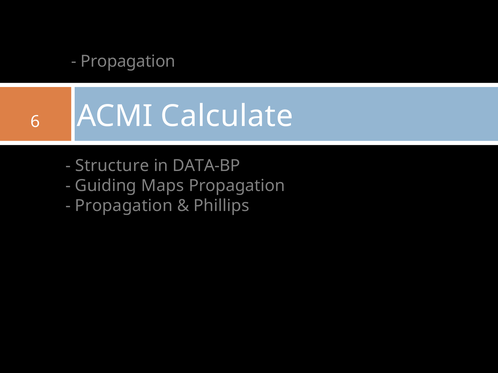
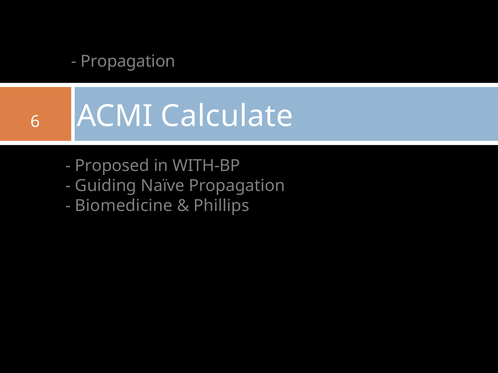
Structure: Structure -> Proposed
DATA-BP: DATA-BP -> WITH-BP
Maps: Maps -> Naïve
Propagation at (124, 206): Propagation -> Biomedicine
